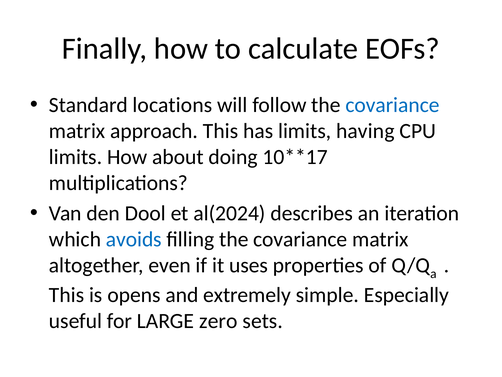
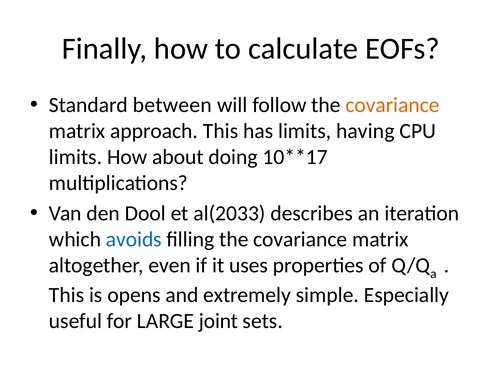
locations: locations -> between
covariance at (393, 105) colour: blue -> orange
al(2024: al(2024 -> al(2033
zero: zero -> joint
